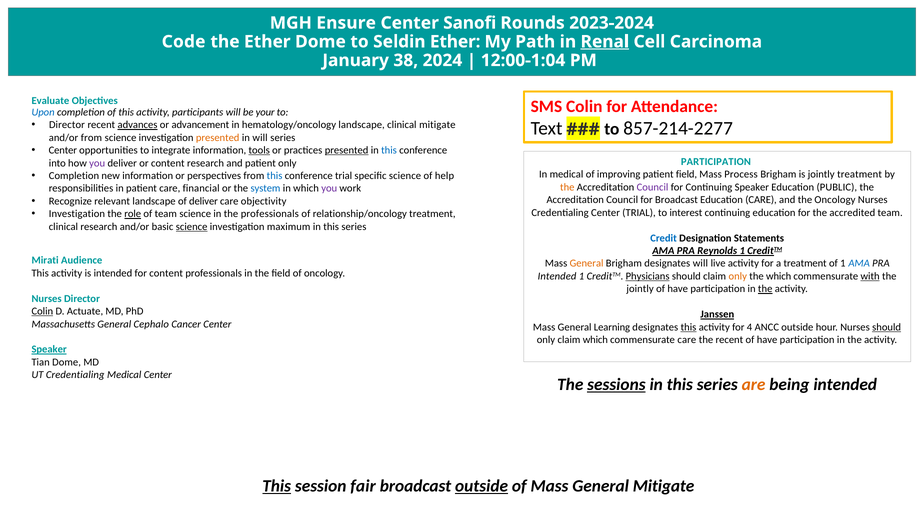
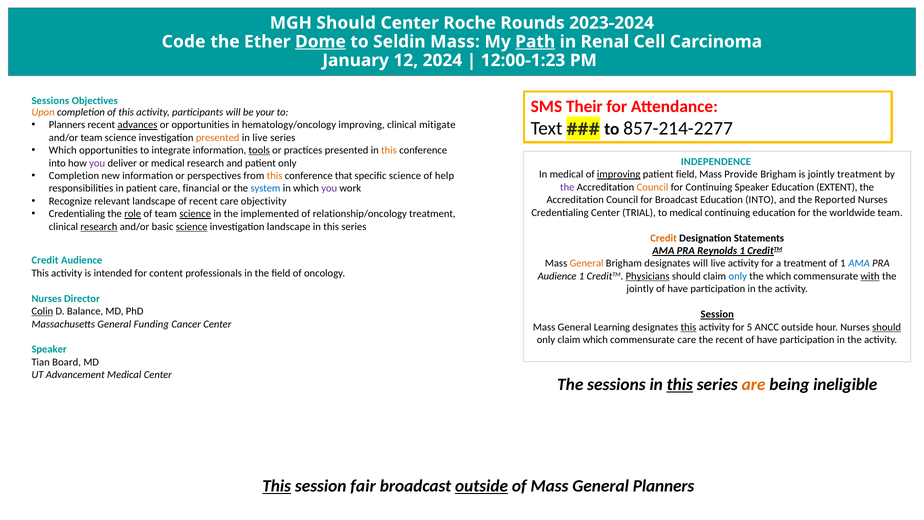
MGH Ensure: Ensure -> Should
Sanofi: Sanofi -> Roche
Dome at (320, 42) underline: none -> present
Seldin Ether: Ether -> Mass
Path underline: none -> present
Renal underline: present -> none
38: 38 -> 12
12:00-1:04: 12:00-1:04 -> 12:00-1:23
Evaluate at (50, 101): Evaluate -> Sessions
SMS Colin: Colin -> Their
Upon colour: blue -> orange
Director at (67, 125): Director -> Planners
or advancement: advancement -> opportunities
hematology/oncology landscape: landscape -> improving
and/or from: from -> team
in will: will -> live
Center at (63, 150): Center -> Which
presented at (347, 150) underline: present -> none
this at (389, 150) colour: blue -> orange
PARTICIPATION at (716, 162): PARTICIPATION -> INDEPENDENCE
or content: content -> medical
improving at (619, 174) underline: none -> present
Process: Process -> Provide
this at (275, 176) colour: blue -> orange
conference trial: trial -> that
the at (567, 187) colour: orange -> purple
Council at (653, 187) colour: purple -> orange
PUBLIC: PUBLIC -> EXTENT
Education CARE: CARE -> INTO
the Oncology: Oncology -> Reported
of deliver: deliver -> recent
to interest: interest -> medical
accredited: accredited -> worldwide
Investigation at (77, 214): Investigation -> Credentialing
science at (195, 214) underline: none -> present
the professionals: professionals -> implemented
research at (99, 227) underline: none -> present
investigation maximum: maximum -> landscape
Credit at (664, 238) colour: blue -> orange
Mirati at (45, 260): Mirati -> Credit
Intended at (557, 276): Intended -> Audience
only at (738, 276) colour: orange -> blue
the at (765, 289) underline: present -> none
Actuate: Actuate -> Balance
Janssen at (717, 314): Janssen -> Session
Cephalo: Cephalo -> Funding
4: 4 -> 5
Speaker at (49, 349) underline: present -> none
Tian Dome: Dome -> Board
UT Credentialing: Credentialing -> Advancement
sessions at (616, 384) underline: present -> none
this at (680, 384) underline: none -> present
being intended: intended -> ineligible
General Mitigate: Mitigate -> Planners
